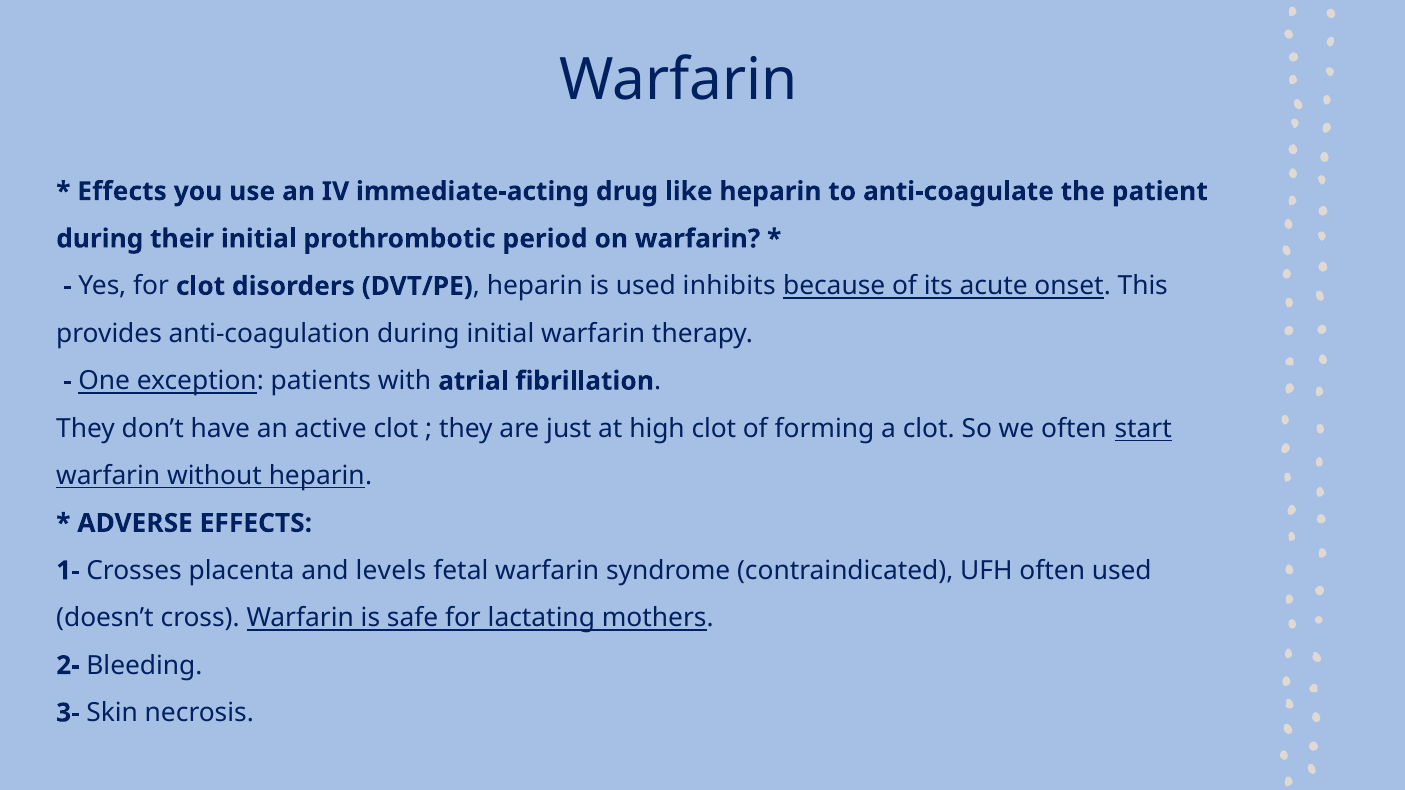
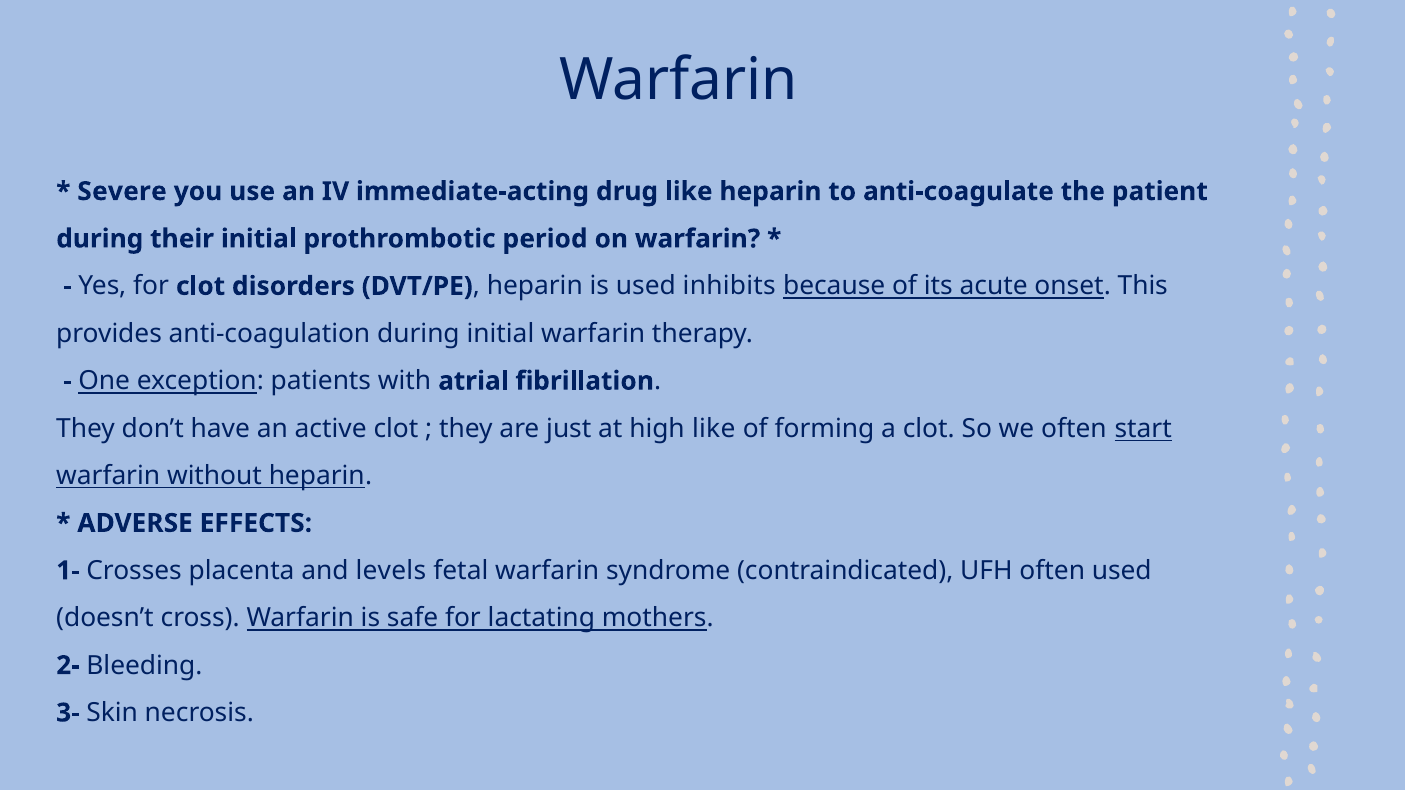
Effects at (122, 191): Effects -> Severe
high clot: clot -> like
